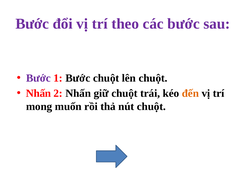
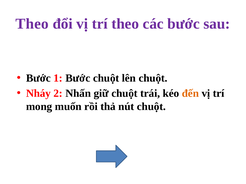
Bước at (32, 24): Bước -> Theo
Bước at (38, 78) colour: purple -> black
Nhấn at (38, 94): Nhấn -> Nháy
